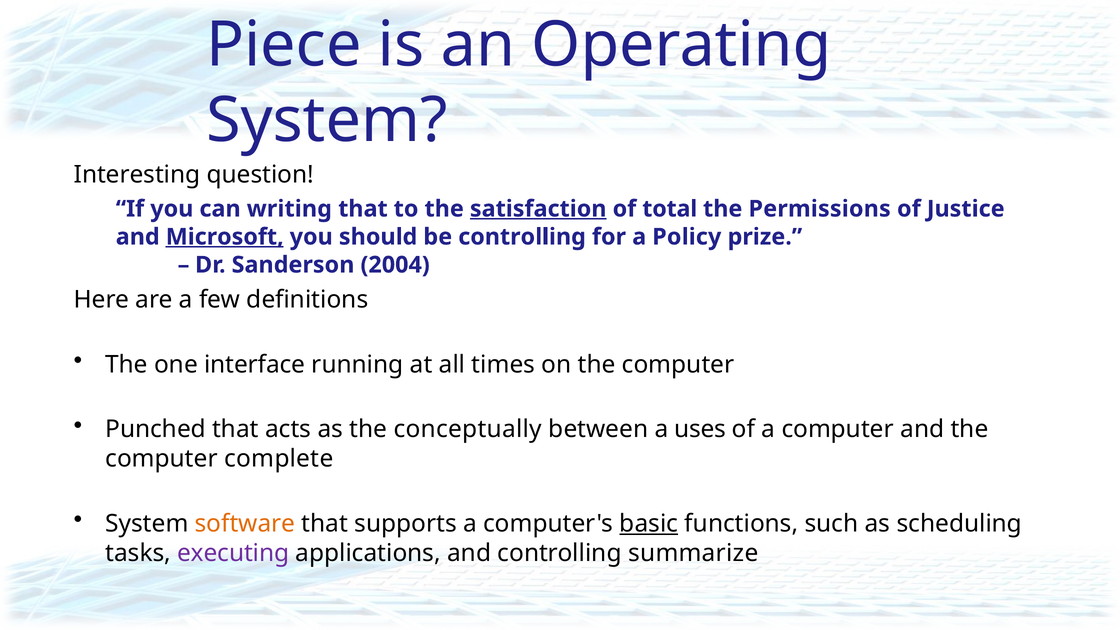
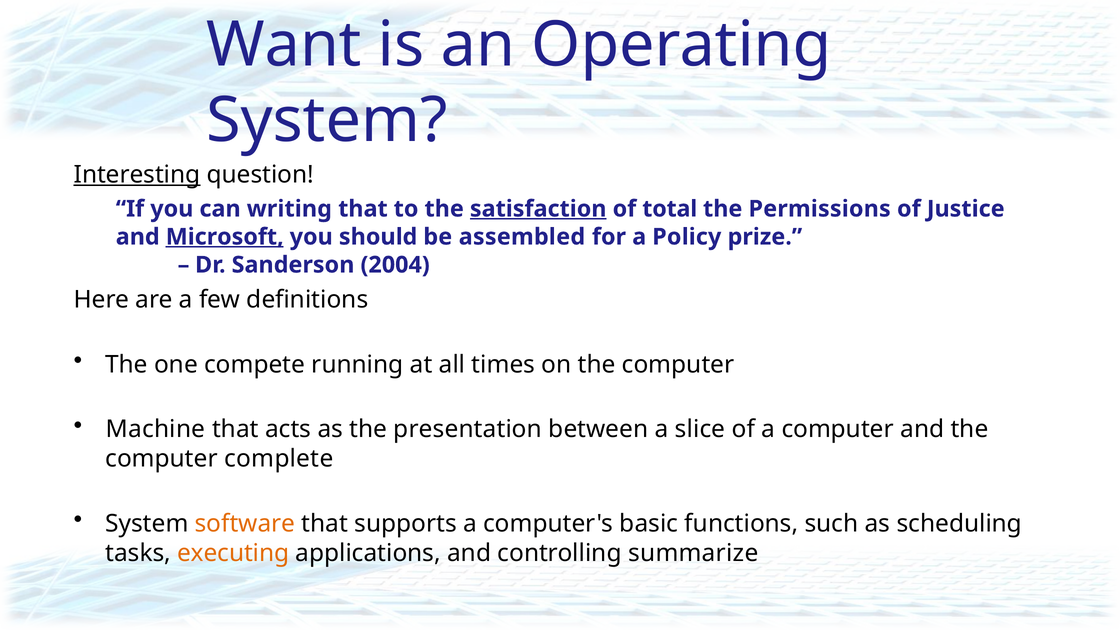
Piece: Piece -> Want
Interesting underline: none -> present
be controlling: controlling -> assembled
interface: interface -> compete
Punched: Punched -> Machine
conceptually: conceptually -> presentation
uses: uses -> slice
basic underline: present -> none
executing colour: purple -> orange
